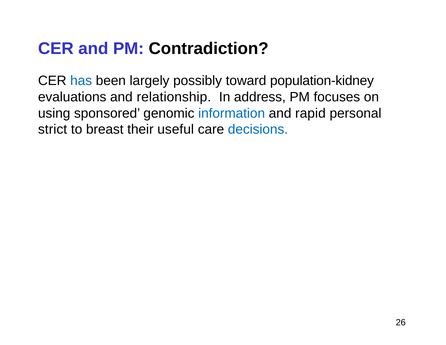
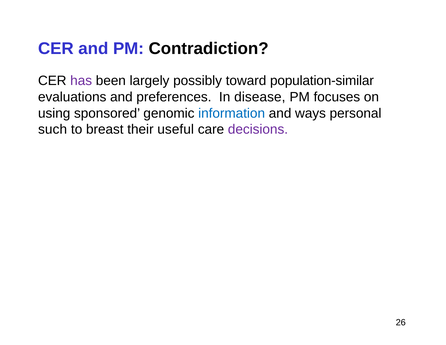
has colour: blue -> purple
population-kidney: population-kidney -> population-similar
relationship: relationship -> preferences
address: address -> disease
rapid: rapid -> ways
strict: strict -> such
decisions colour: blue -> purple
